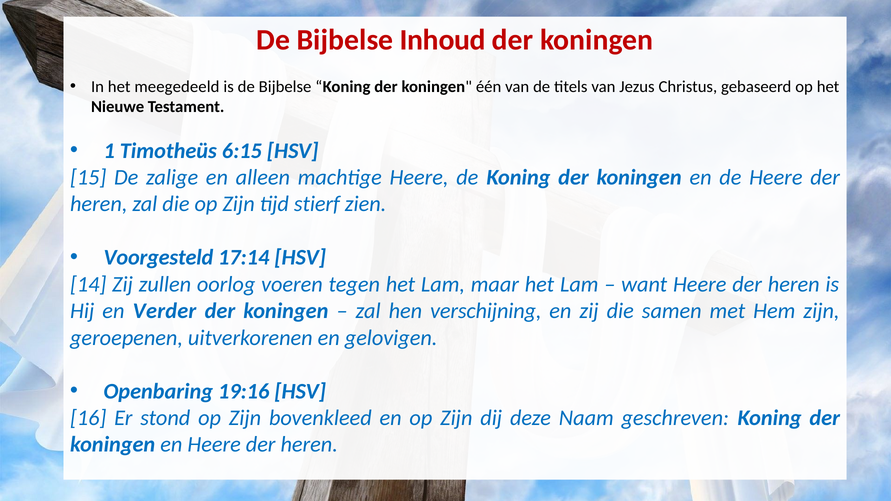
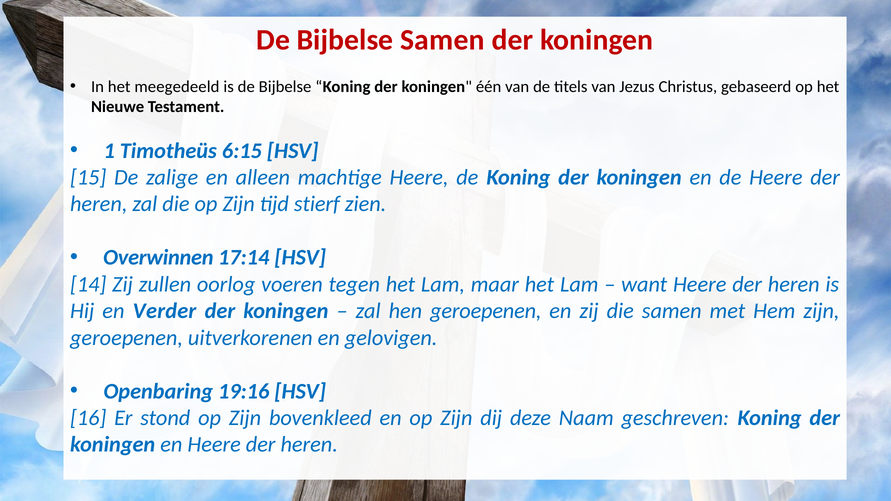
Bijbelse Inhoud: Inhoud -> Samen
Voorgesteld: Voorgesteld -> Overwinnen
hen verschijning: verschijning -> geroepenen
